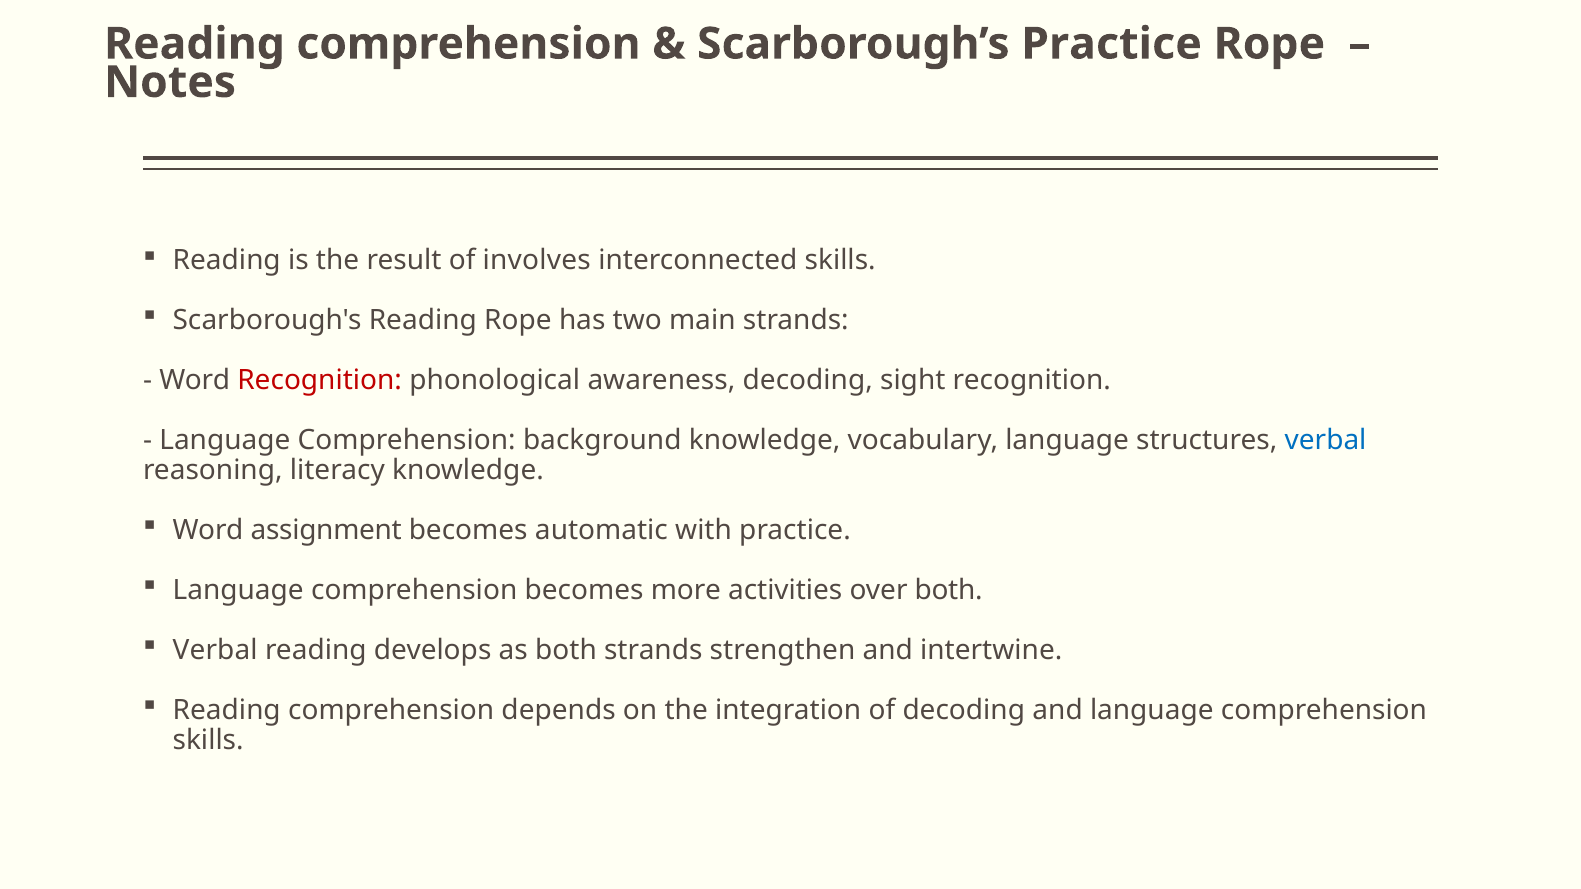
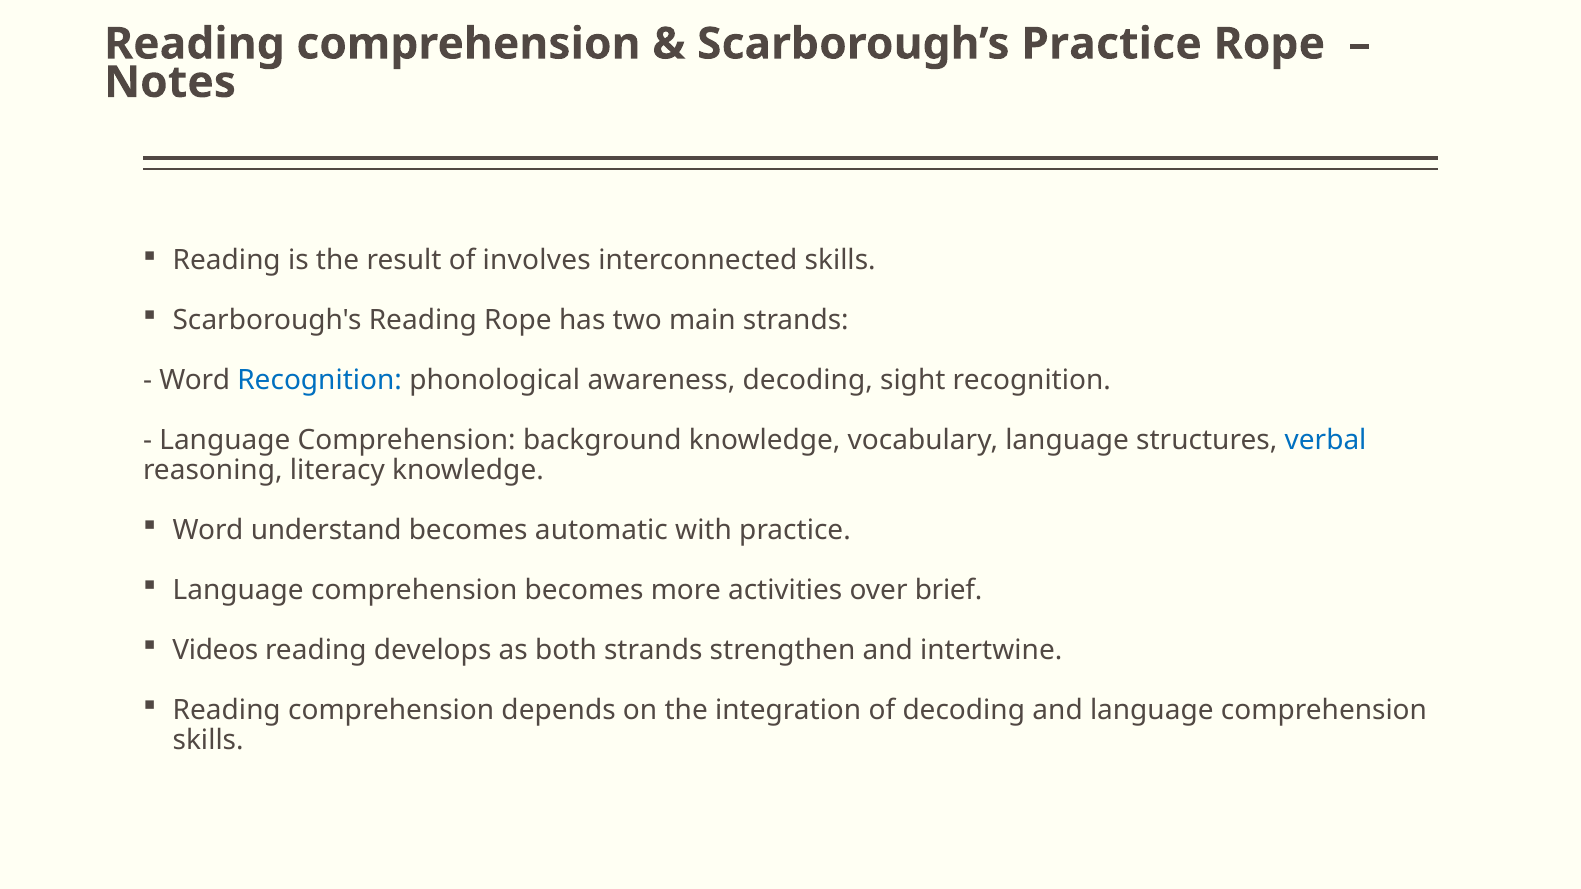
Recognition at (320, 380) colour: red -> blue
assignment: assignment -> understand
over both: both -> brief
Verbal at (215, 650): Verbal -> Videos
